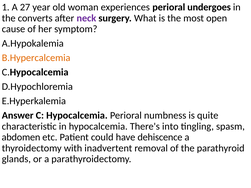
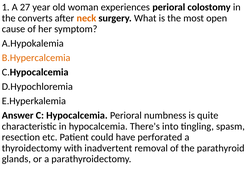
undergoes: undergoes -> colostomy
neck colour: purple -> orange
abdomen: abdomen -> resection
dehiscence: dehiscence -> perforated
